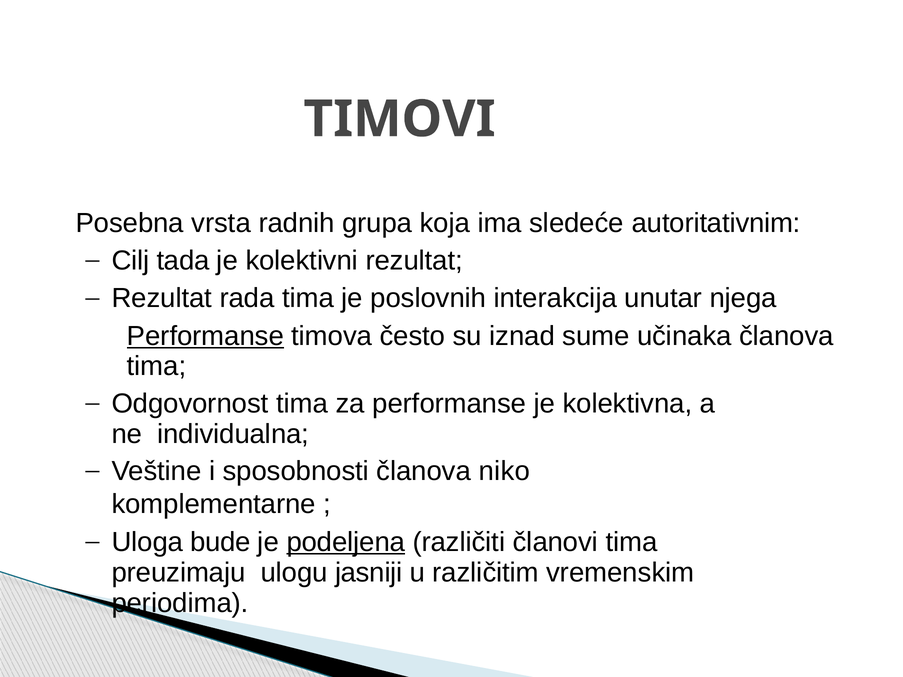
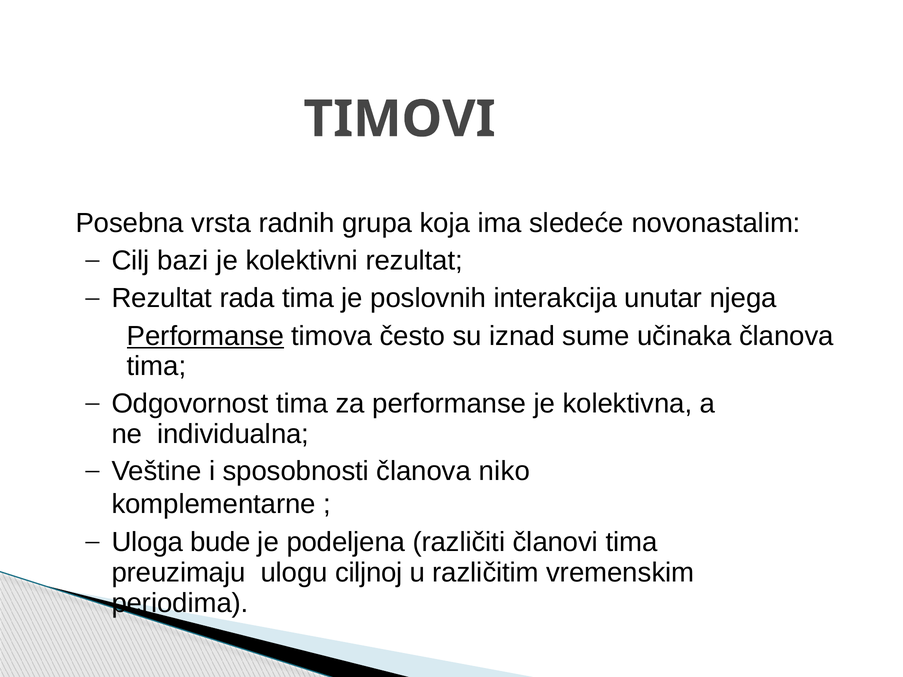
autoritativnim: autoritativnim -> novonastalim
tada: tada -> bazi
podeljena underline: present -> none
jasniji: jasniji -> ciljnoj
